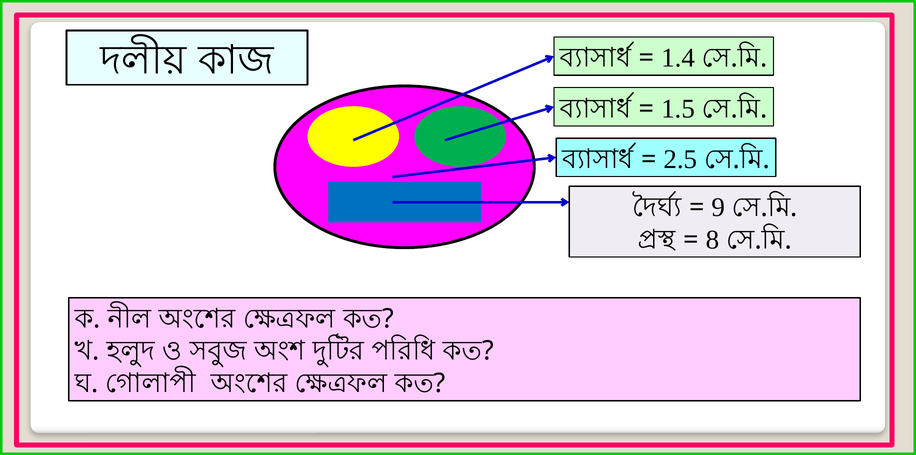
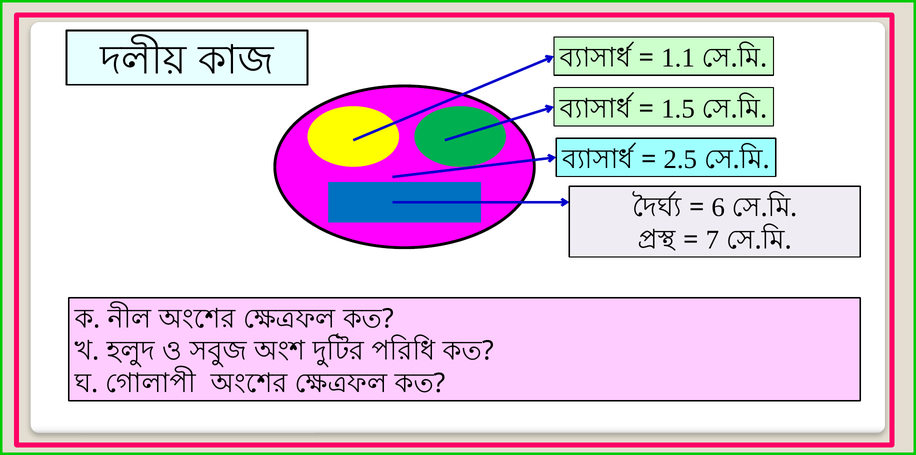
1.4: 1.4 -> 1.1
9: 9 -> 6
8: 8 -> 7
